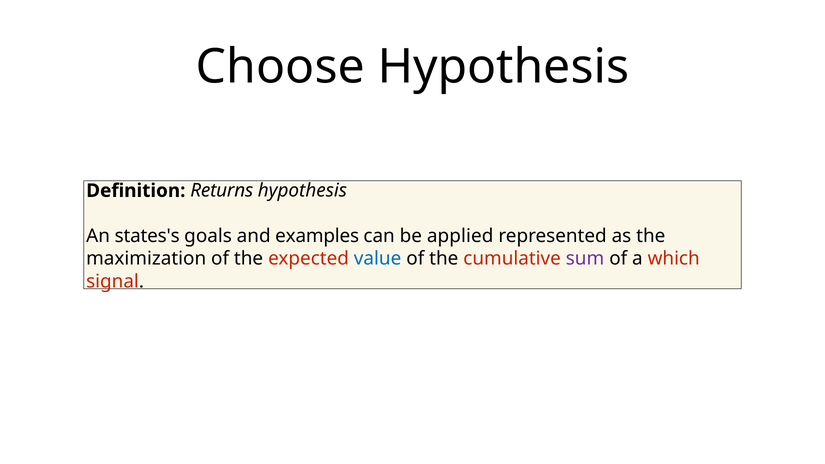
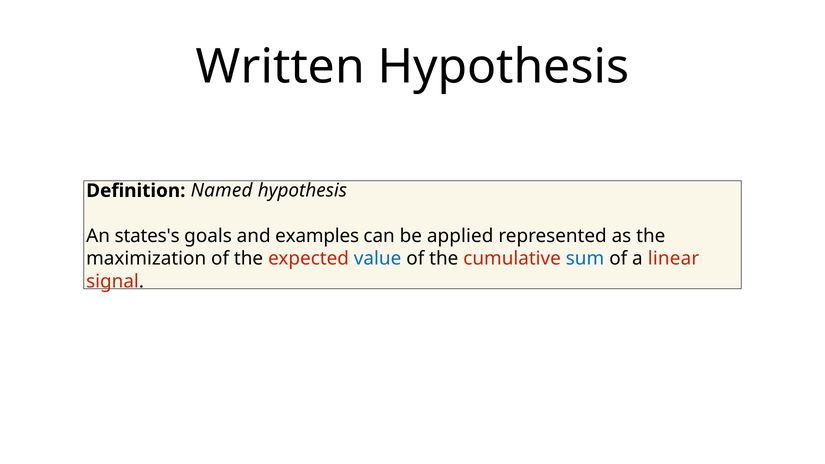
Choose: Choose -> Written
Returns: Returns -> Named
sum colour: purple -> blue
which: which -> linear
